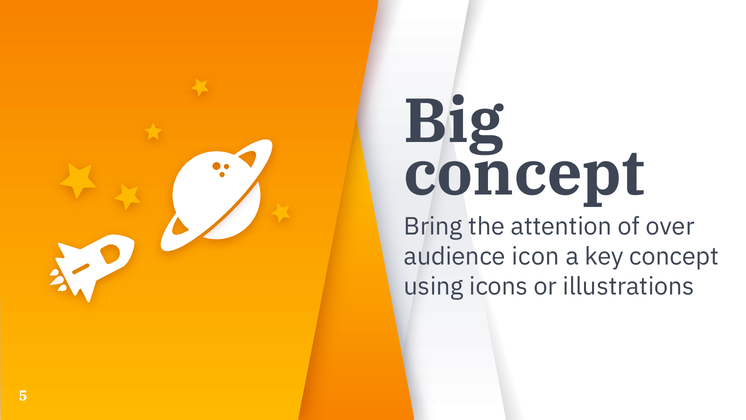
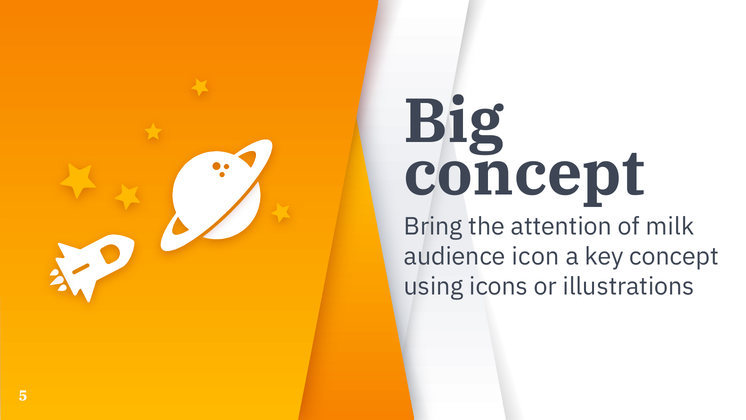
over: over -> milk
